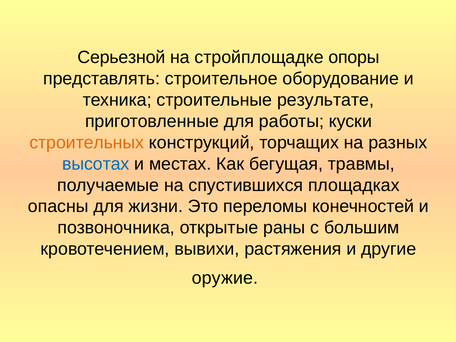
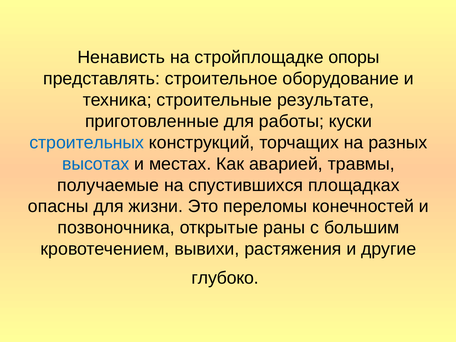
Серьезной: Серьезной -> Ненависть
строительных colour: orange -> blue
бегущая: бегущая -> аварией
оружие: оружие -> глубоко
